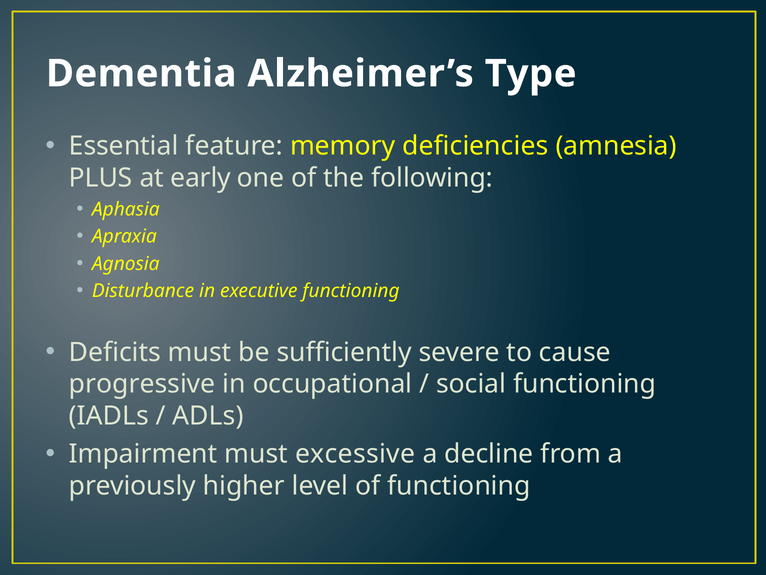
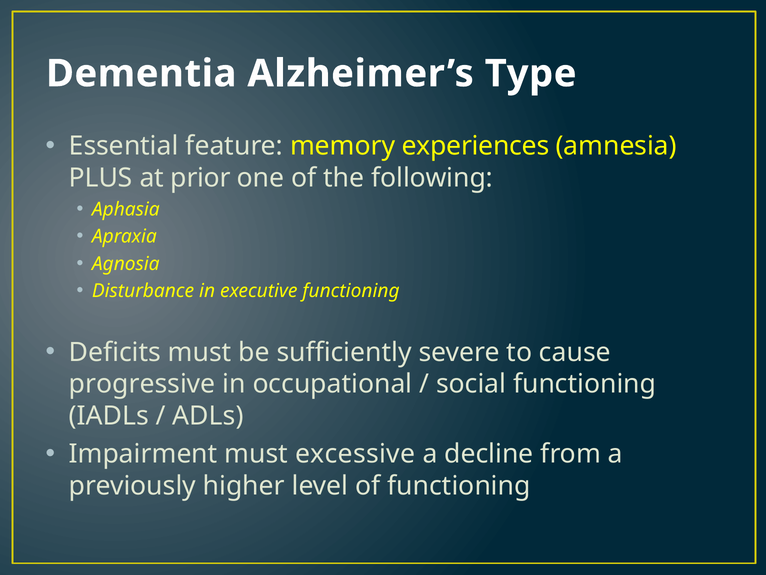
deficiencies: deficiencies -> experiences
early: early -> prior
